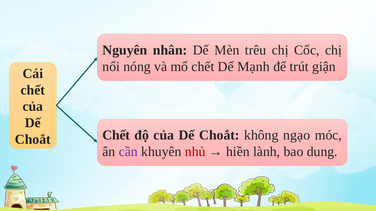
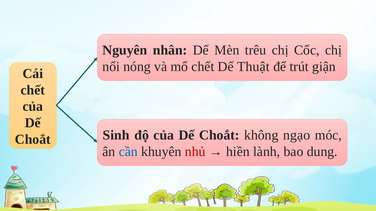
Mạnh: Mạnh -> Thuật
Chết at (116, 136): Chết -> Sinh
cần colour: purple -> blue
